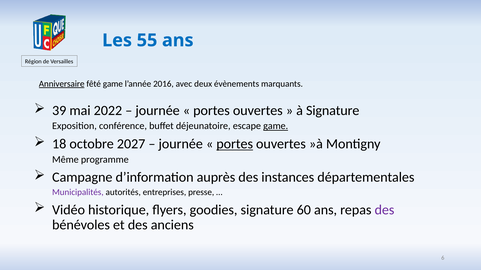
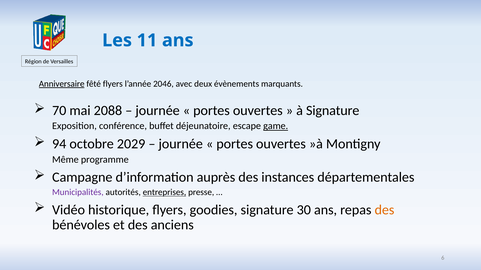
55: 55 -> 11
fêté game: game -> flyers
2016: 2016 -> 2046
39: 39 -> 70
2022: 2022 -> 2088
18: 18 -> 94
2027: 2027 -> 2029
portes at (235, 144) underline: present -> none
entreprises underline: none -> present
60: 60 -> 30
des at (384, 210) colour: purple -> orange
